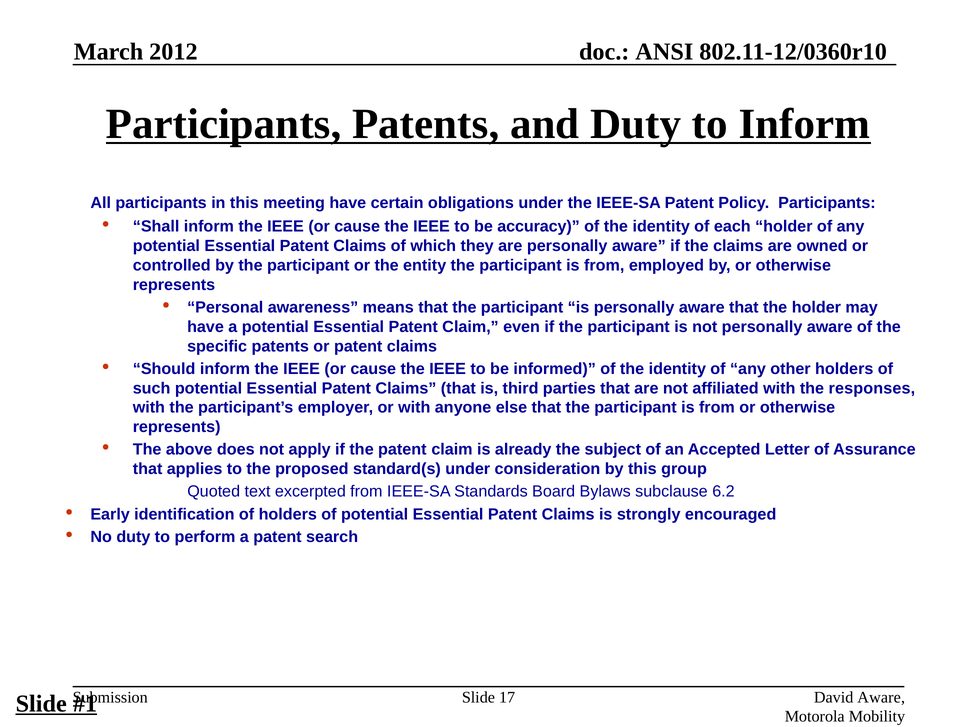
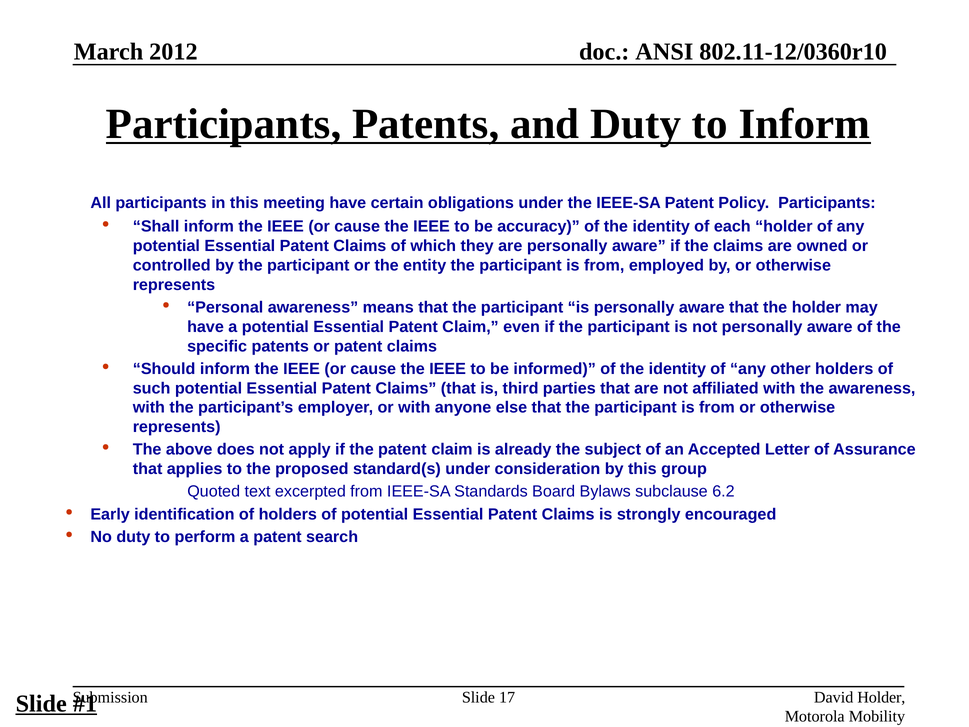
the responses: responses -> awareness
David Aware: Aware -> Holder
